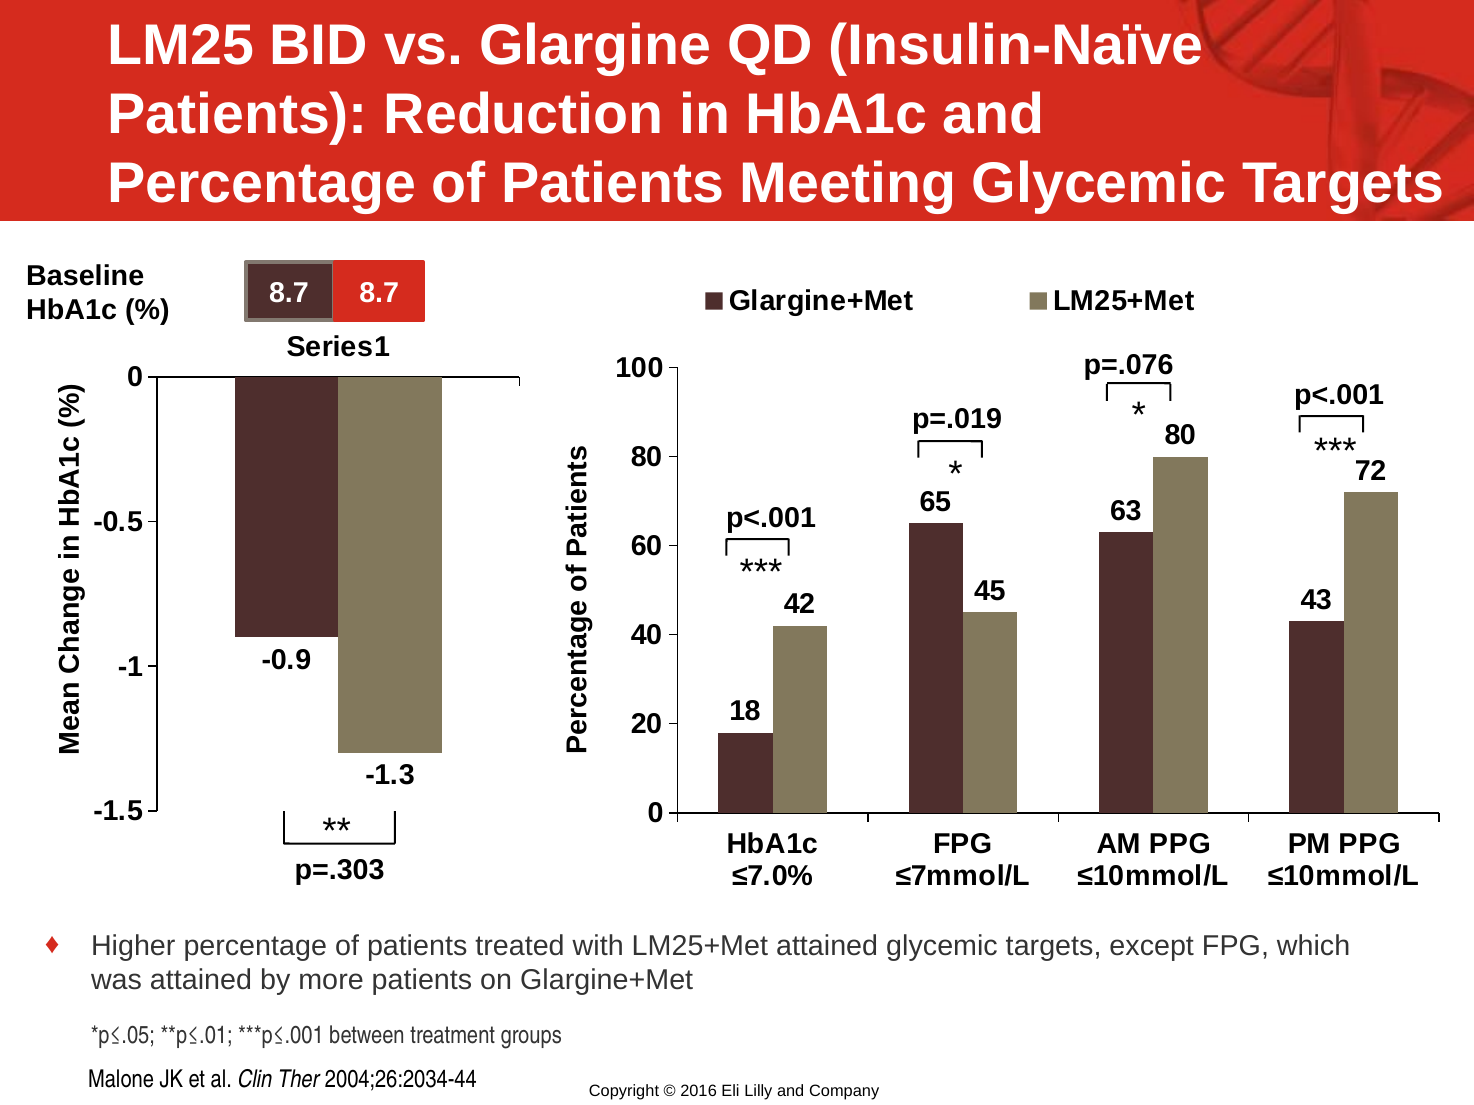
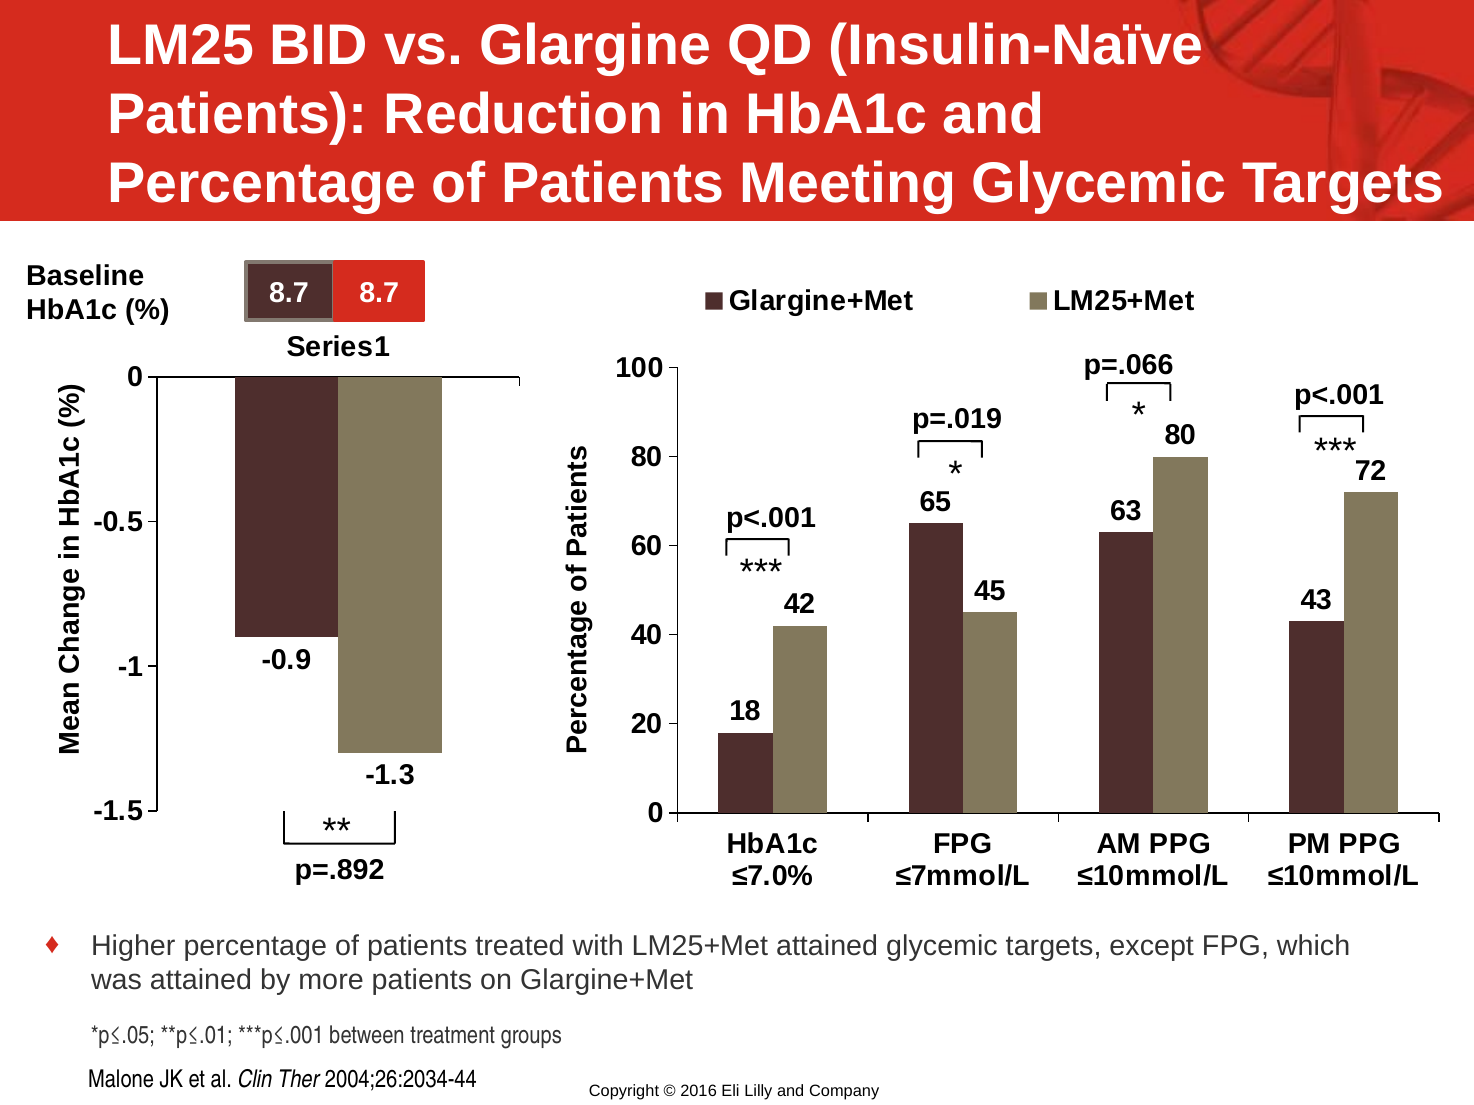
p=.076: p=.076 -> p=.066
p=.303: p=.303 -> p=.892
